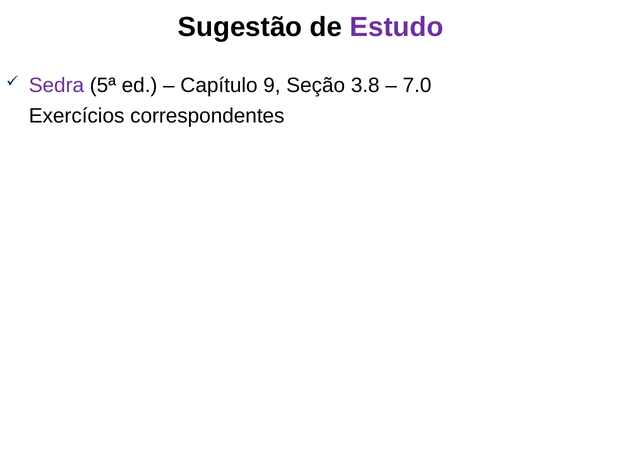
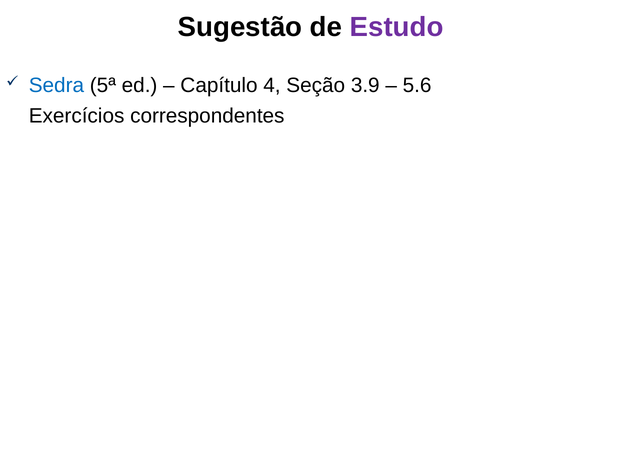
Sedra colour: purple -> blue
9: 9 -> 4
3.8: 3.8 -> 3.9
7.0: 7.0 -> 5.6
